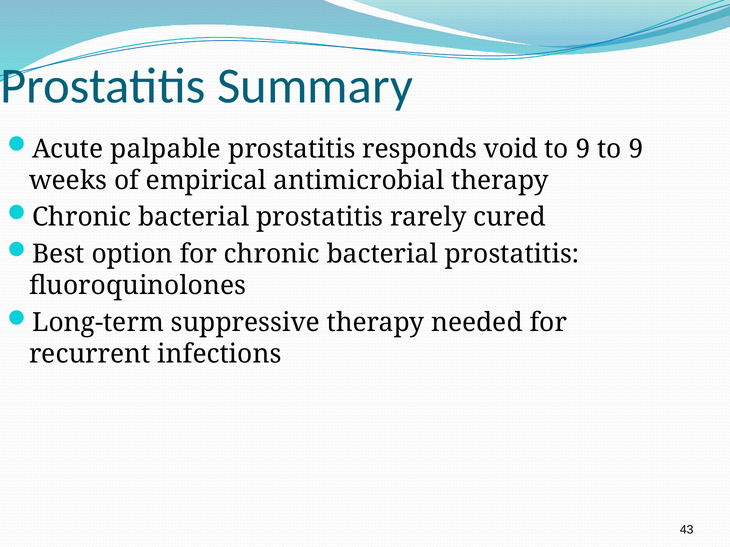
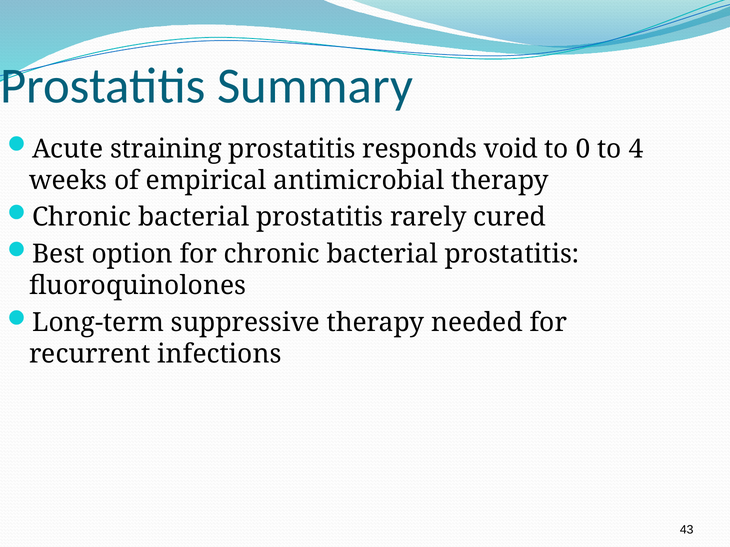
palpable: palpable -> straining
9 at (583, 149): 9 -> 0
9 at (636, 149): 9 -> 4
